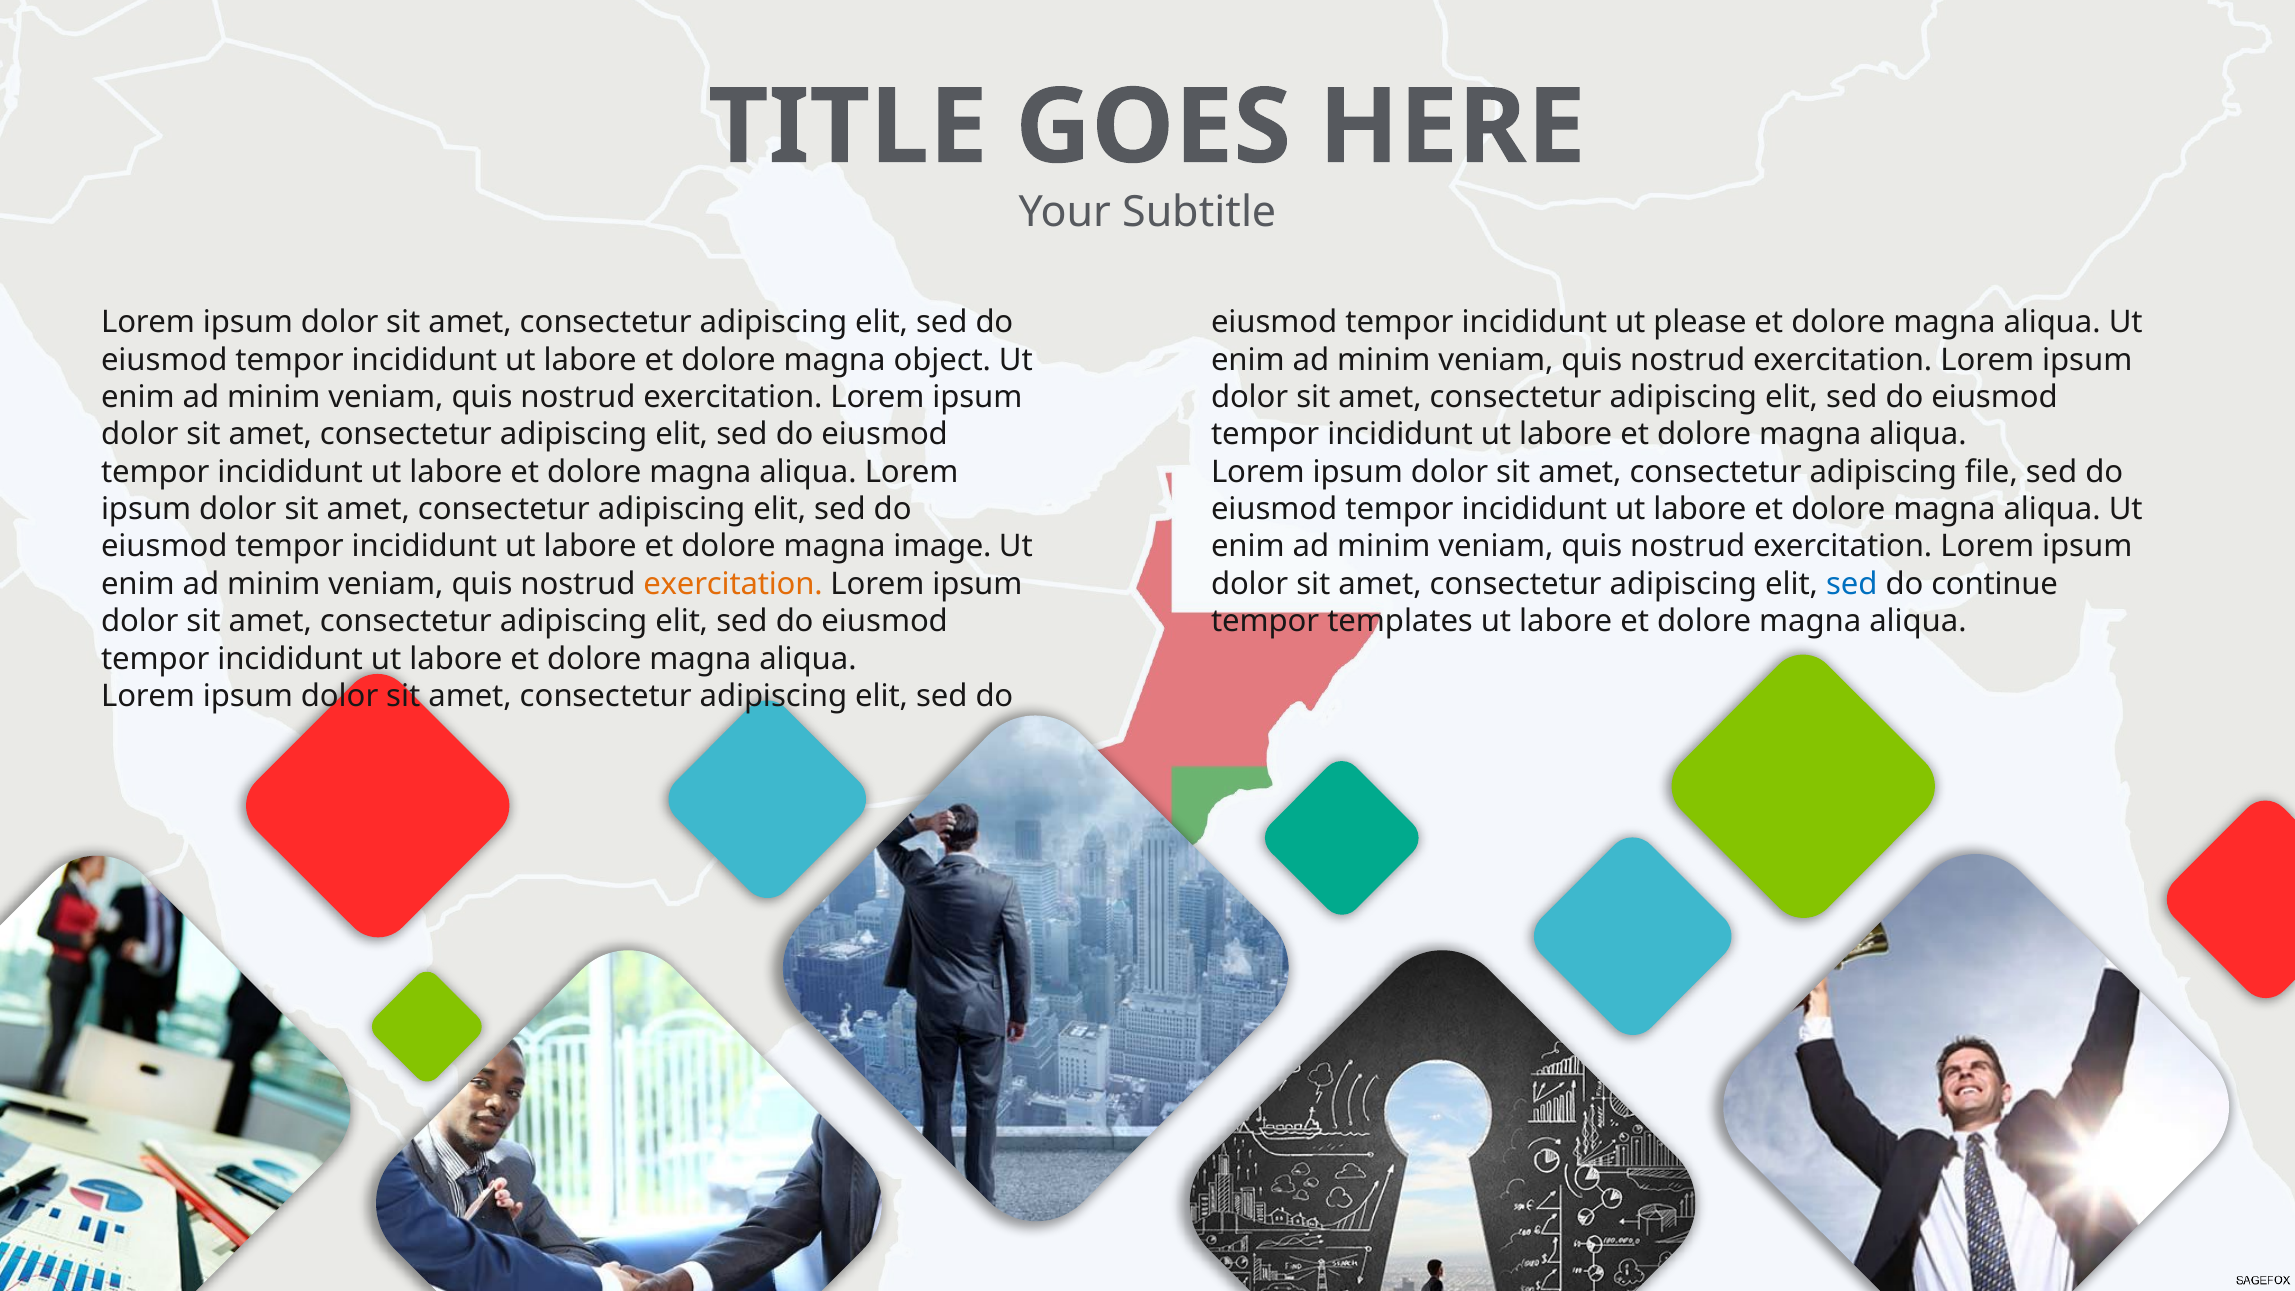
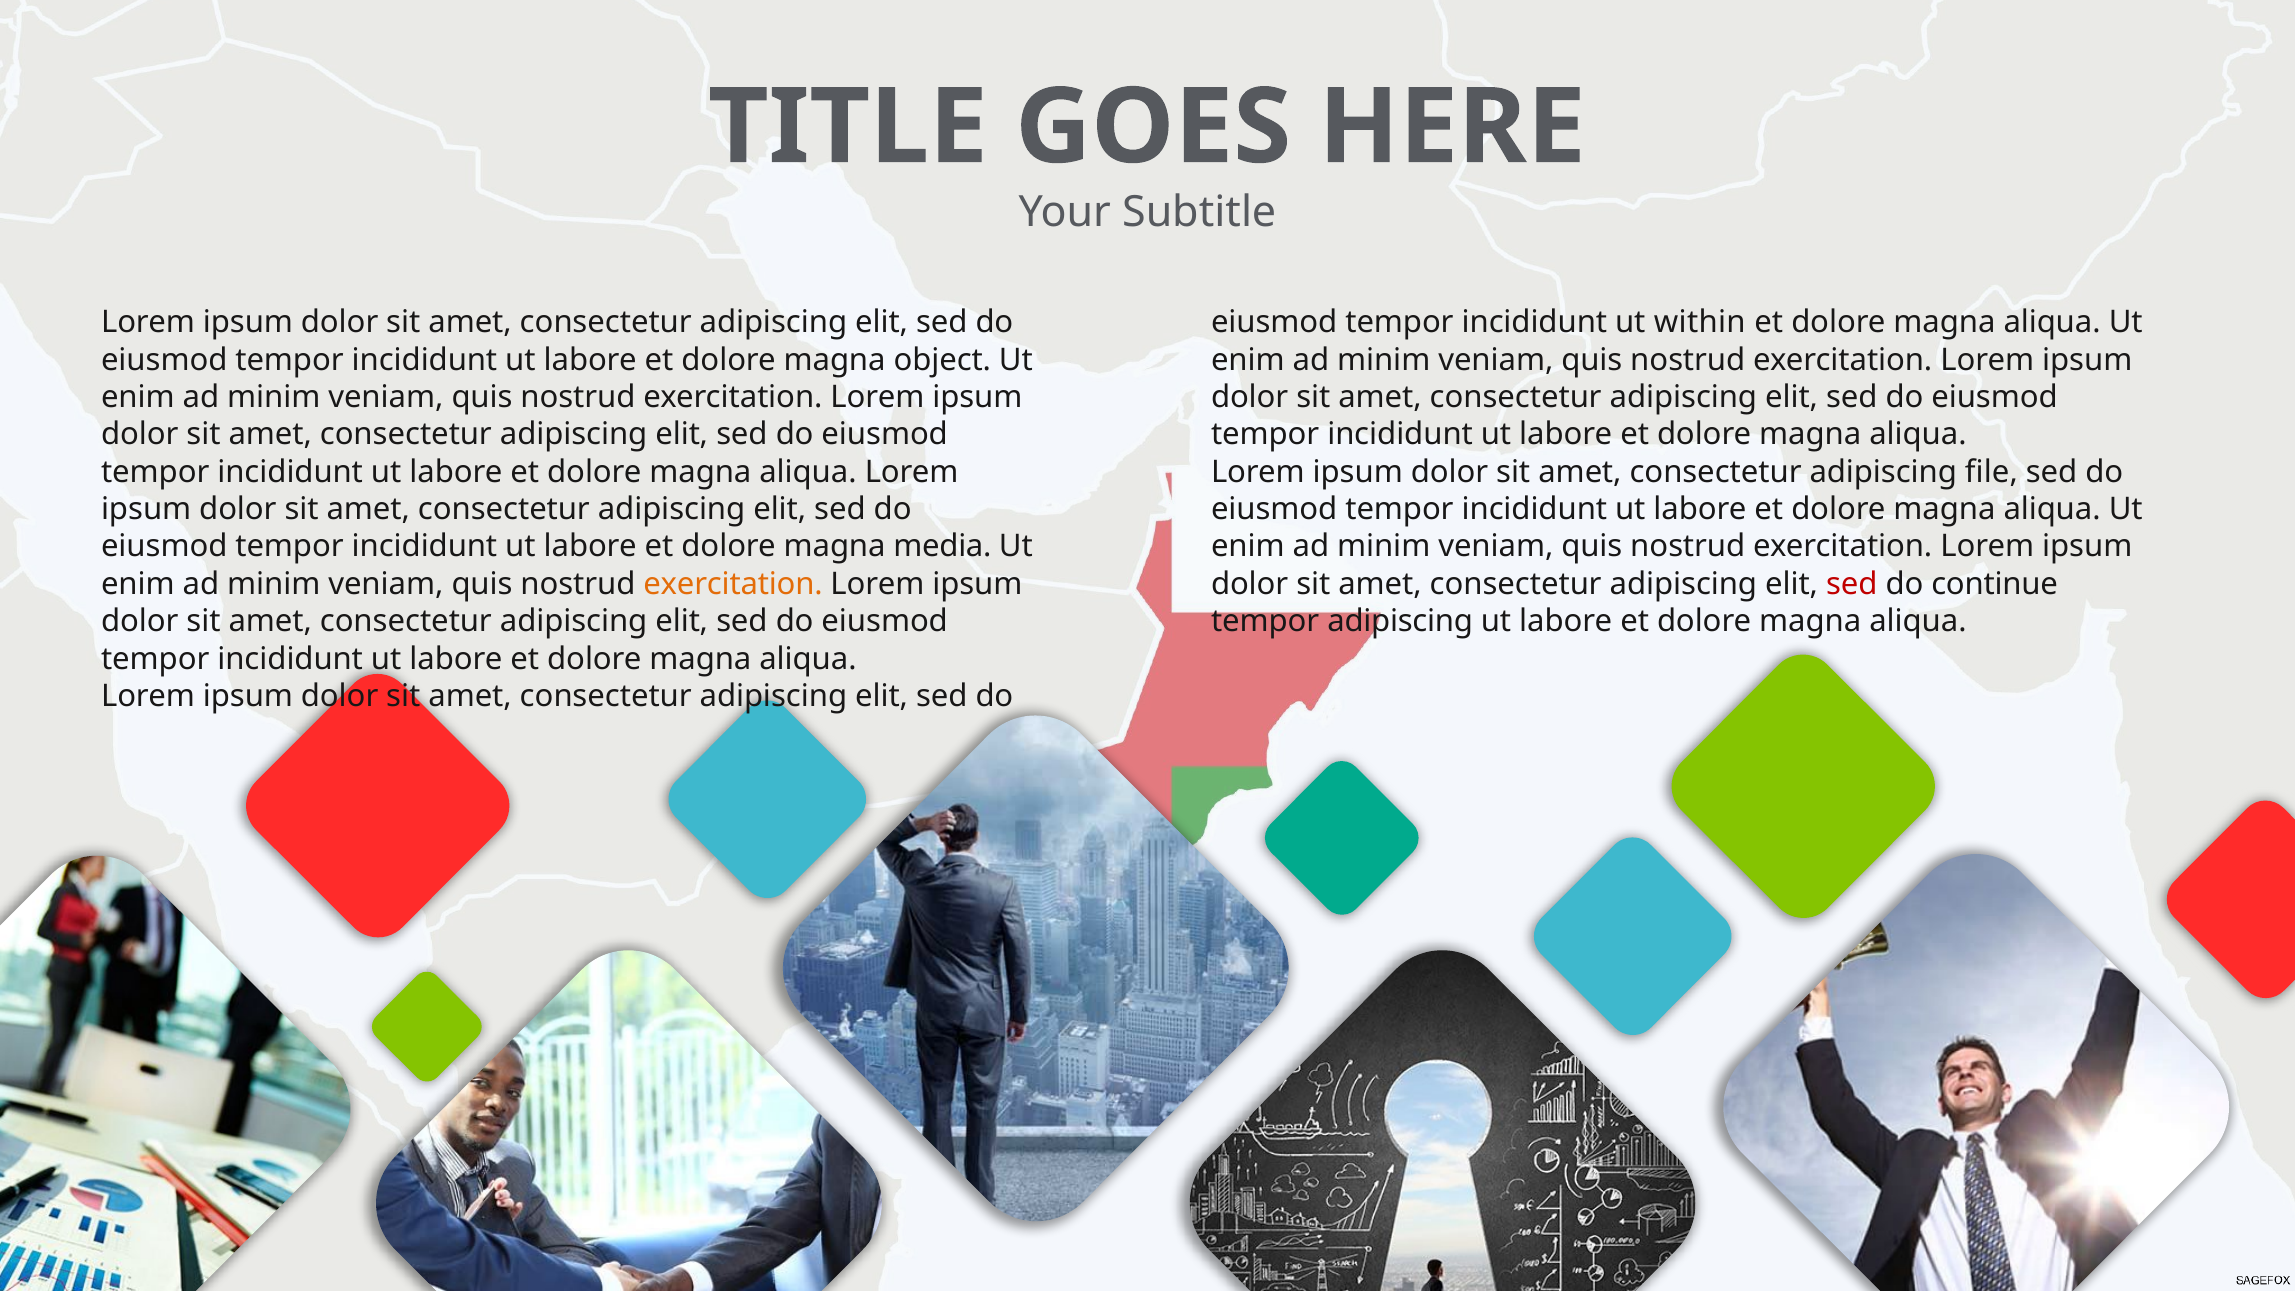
please: please -> within
image: image -> media
sed at (1852, 584) colour: blue -> red
tempor templates: templates -> adipiscing
